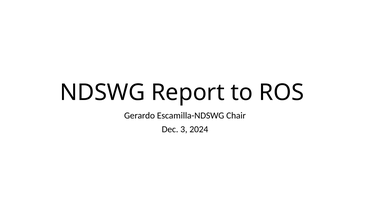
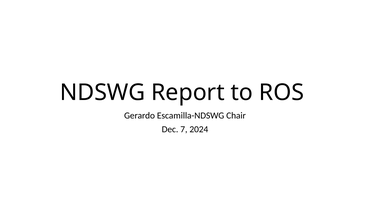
3: 3 -> 7
